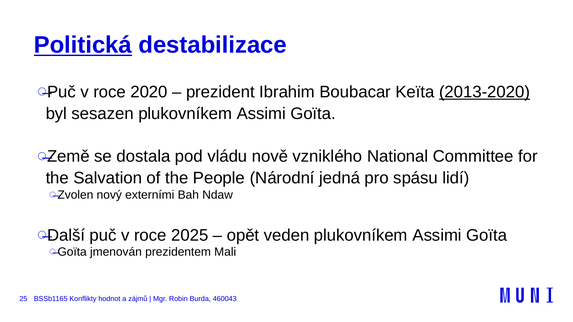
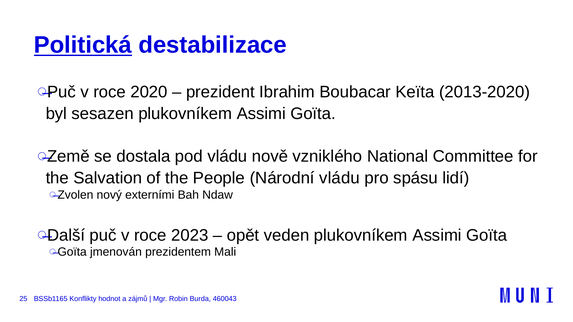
2013-2020 underline: present -> none
Národní jedná: jedná -> vládu
2025: 2025 -> 2023
